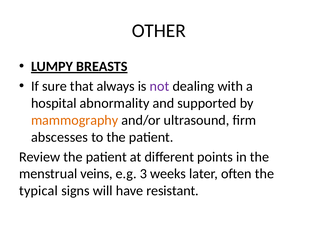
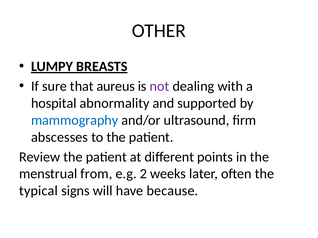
always: always -> aureus
mammography colour: orange -> blue
veins: veins -> from
3: 3 -> 2
resistant: resistant -> because
